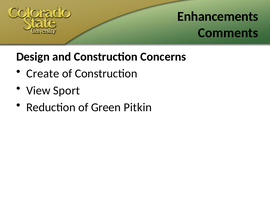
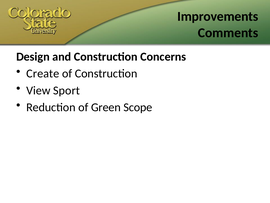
Enhancements: Enhancements -> Improvements
Pitkin: Pitkin -> Scope
